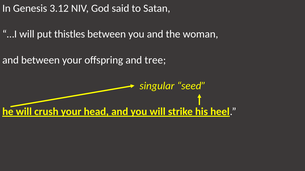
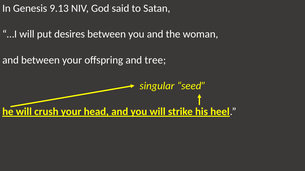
3.12: 3.12 -> 9.13
thistles: thistles -> desires
